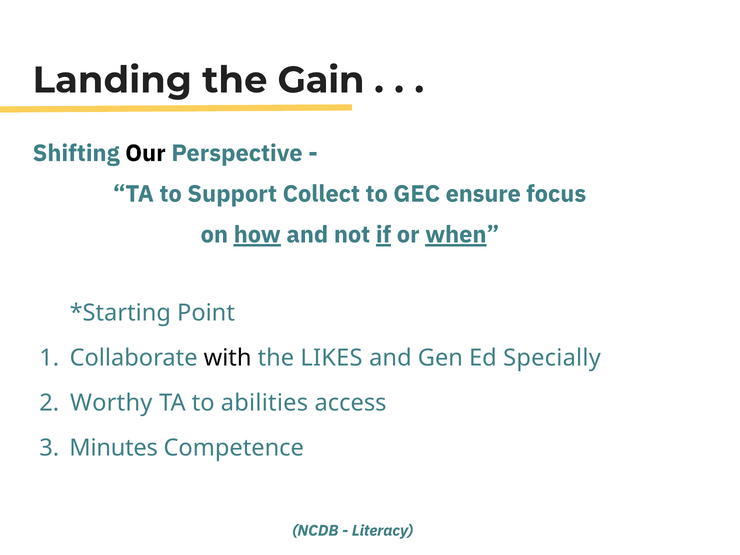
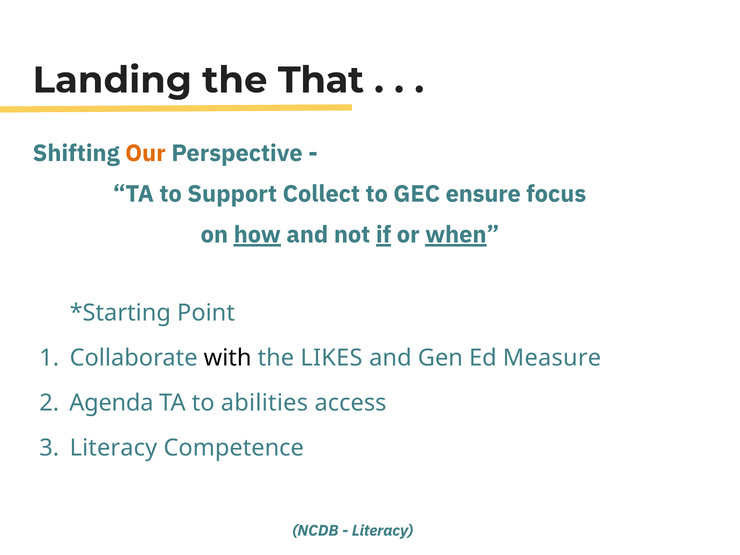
Gain: Gain -> That
Our colour: black -> orange
Specially: Specially -> Measure
Worthy: Worthy -> Agenda
Minutes at (114, 448): Minutes -> Literacy
